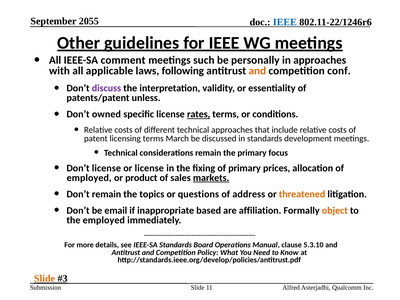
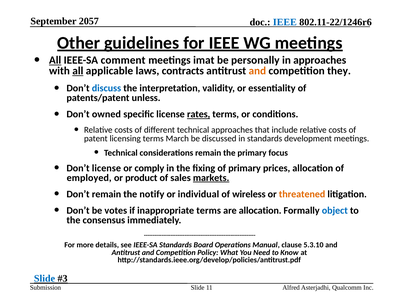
2055: 2055 -> 2057
All at (55, 60) underline: none -> present
such: such -> imat
all at (78, 71) underline: none -> present
following: following -> contracts
conf: conf -> they
discuss colour: purple -> blue
or license: license -> comply
topics: topics -> notify
questions: questions -> individual
address: address -> wireless
email: email -> votes
inappropriate based: based -> terms
are affiliation: affiliation -> allocation
object colour: orange -> blue
the employed: employed -> consensus
Slide at (45, 279) colour: orange -> blue
